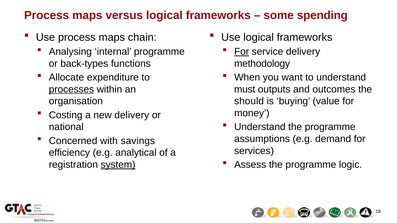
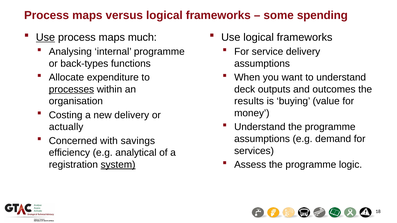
Use at (45, 37) underline: none -> present
chain: chain -> much
For at (242, 52) underline: present -> none
methodology at (262, 64): methodology -> assumptions
must: must -> deck
should: should -> results
national: national -> actually
